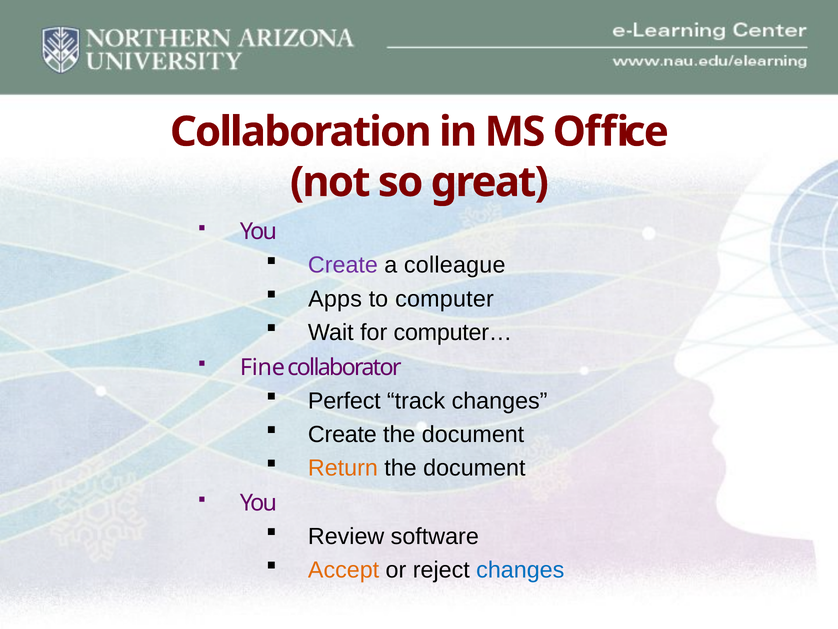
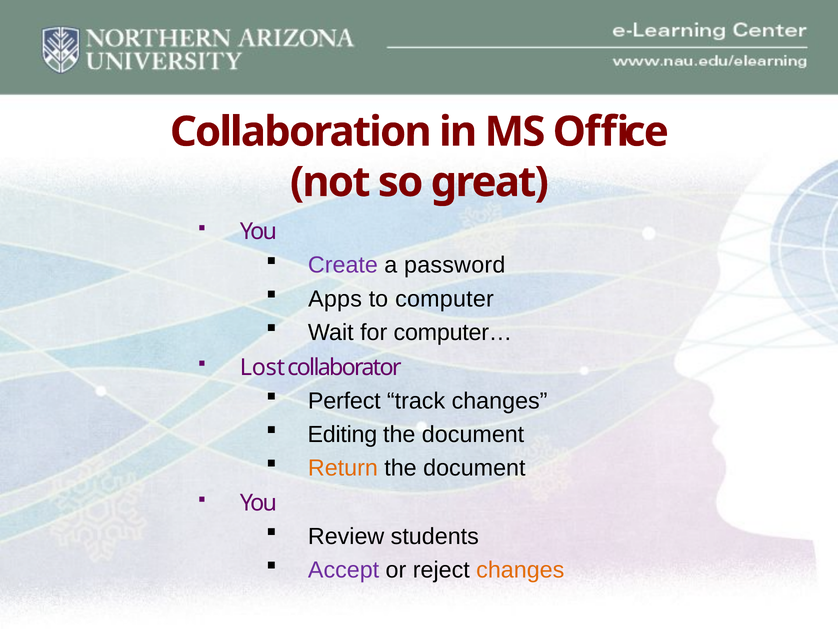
colleague: colleague -> password
Fine: Fine -> Lost
Create at (342, 434): Create -> Editing
software: software -> students
Accept colour: orange -> purple
changes at (520, 570) colour: blue -> orange
